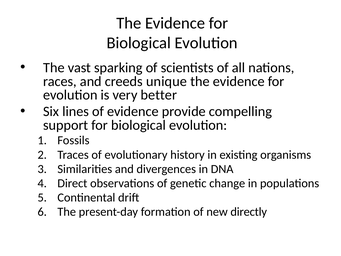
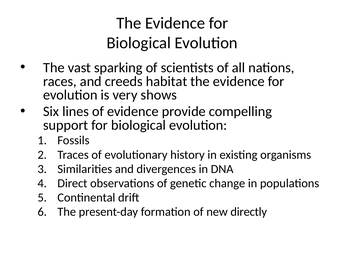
unique: unique -> habitat
better: better -> shows
